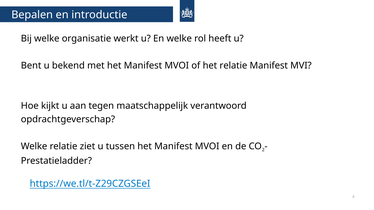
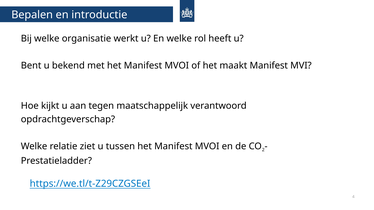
het relatie: relatie -> maakt
